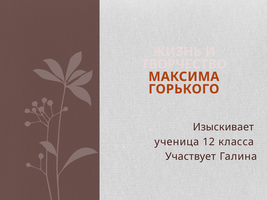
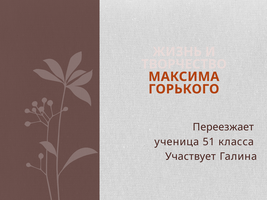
Изыскивает: Изыскивает -> Переезжает
12: 12 -> 51
